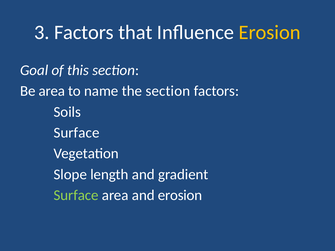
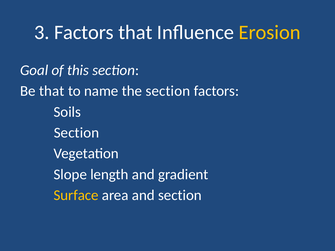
Be area: area -> that
Surface at (77, 133): Surface -> Section
Surface at (76, 195) colour: light green -> yellow
and erosion: erosion -> section
